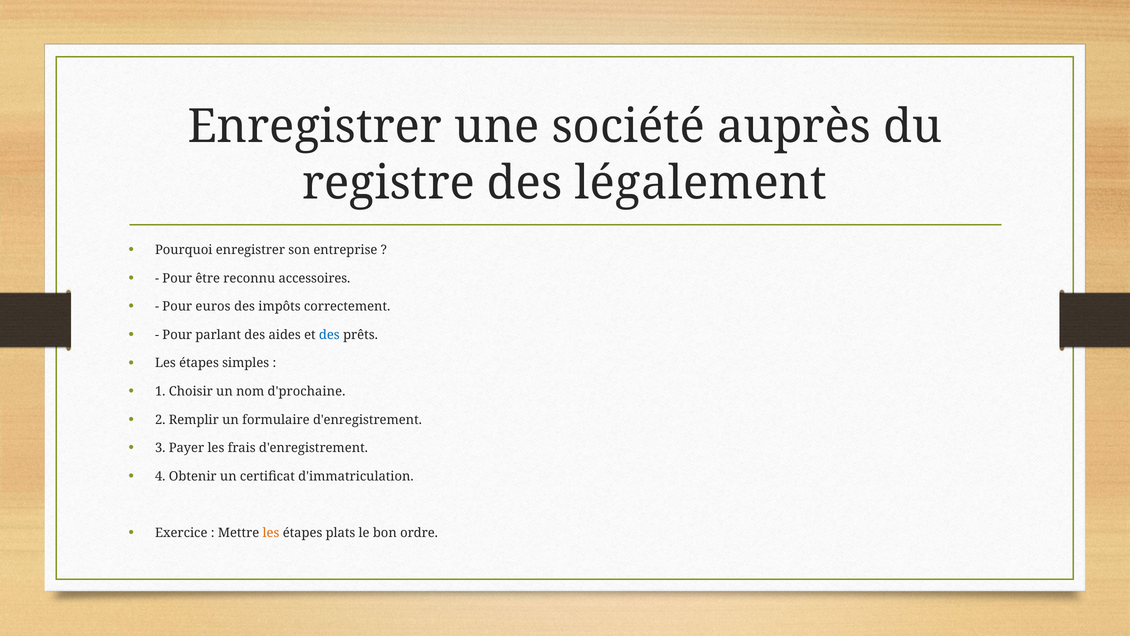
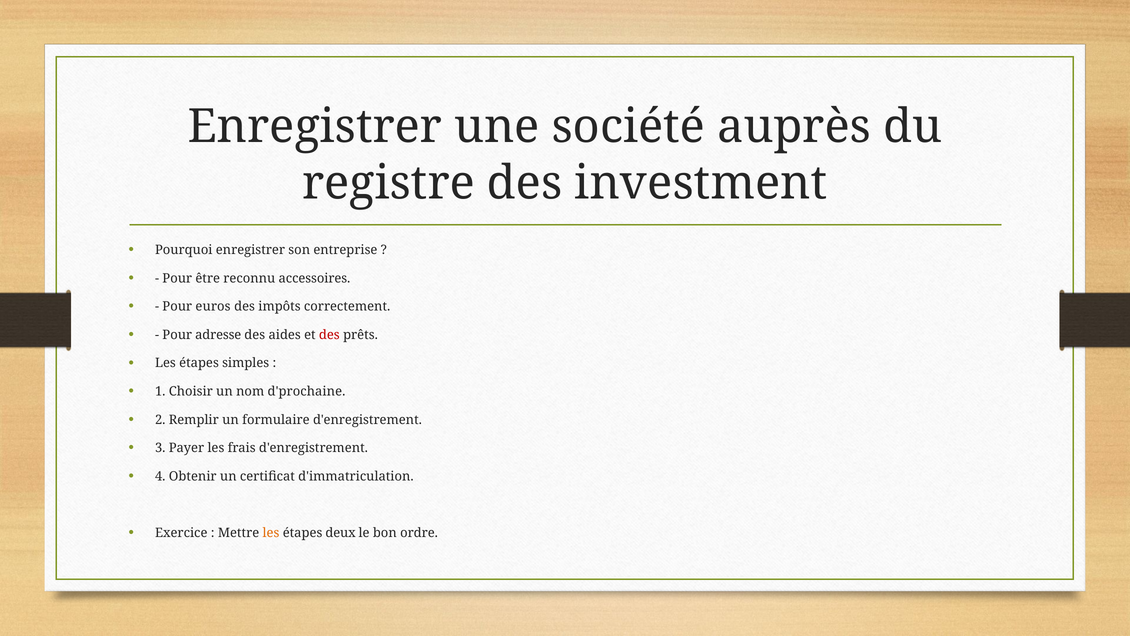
légalement: légalement -> investment
parlant: parlant -> adresse
des at (329, 335) colour: blue -> red
plats: plats -> deux
